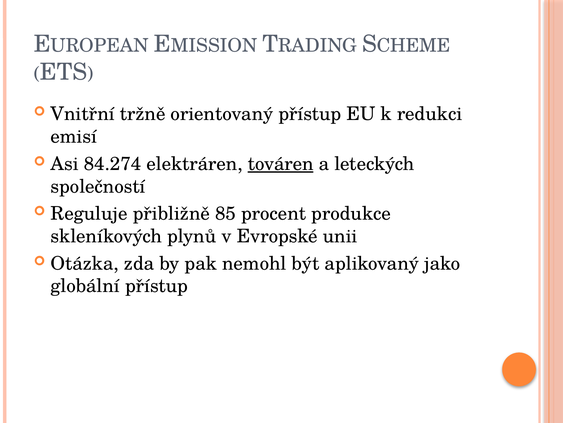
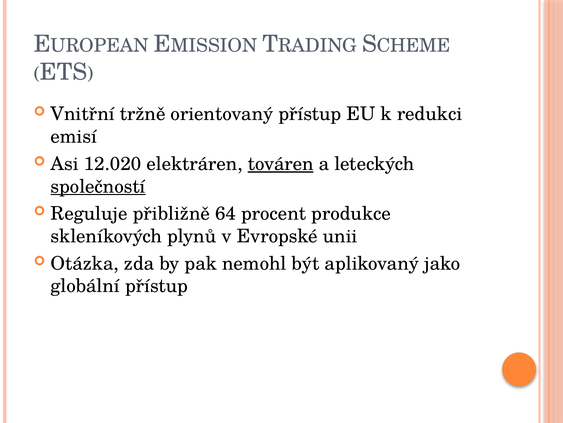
84.274: 84.274 -> 12.020
společností underline: none -> present
85: 85 -> 64
